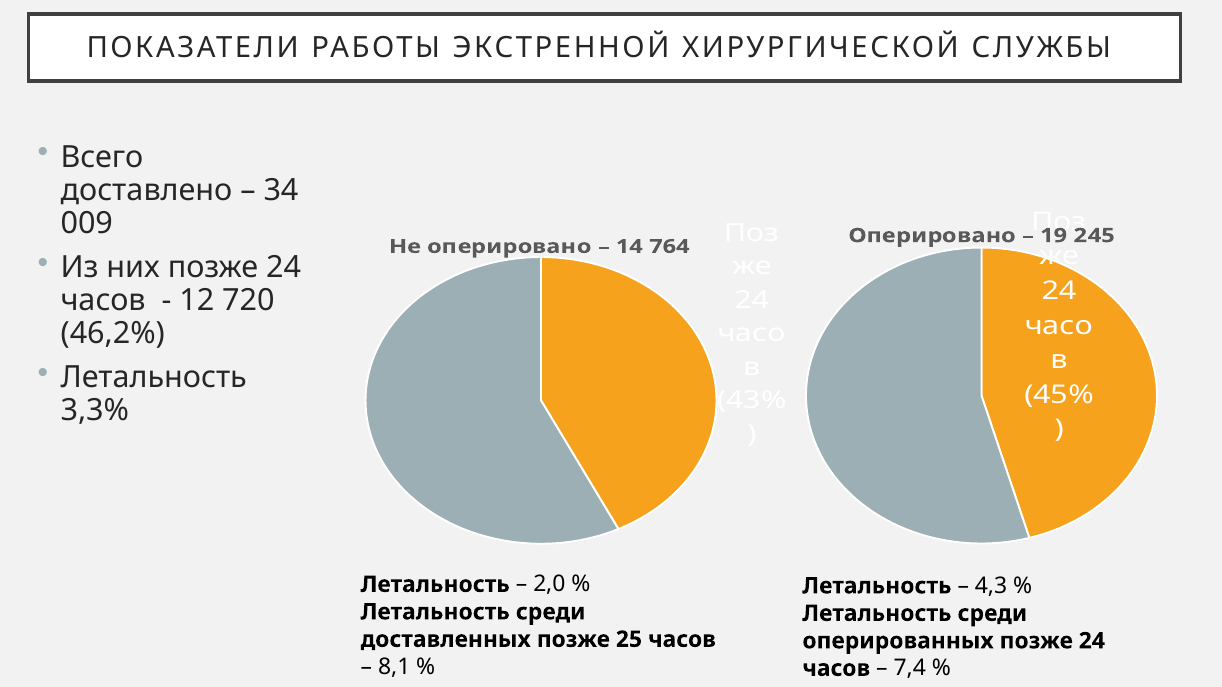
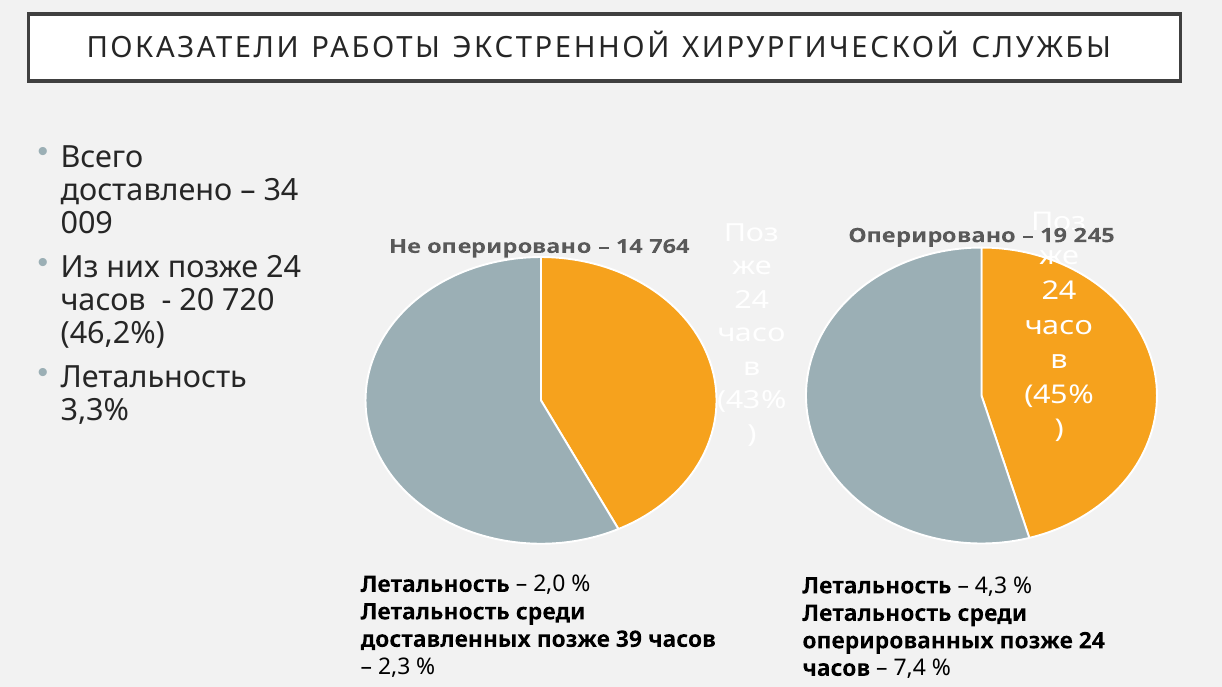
12: 12 -> 20
25: 25 -> 39
8,1: 8,1 -> 2,3
